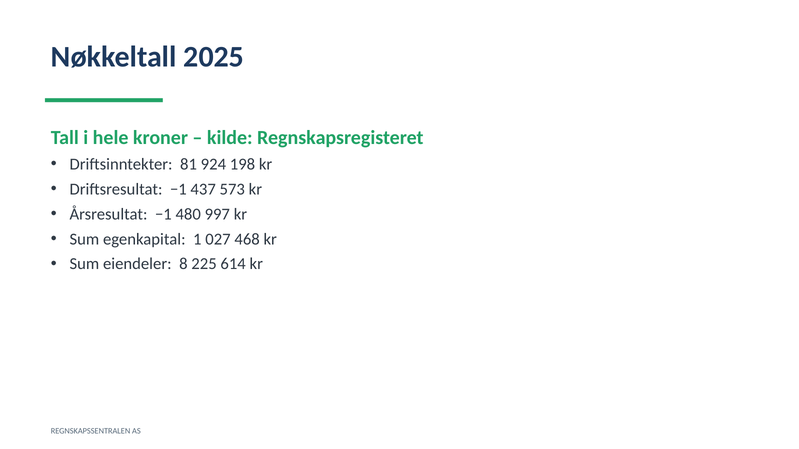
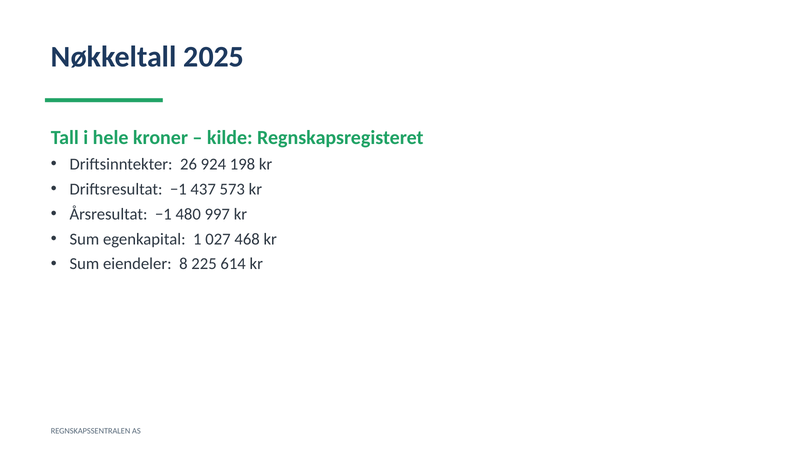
81: 81 -> 26
